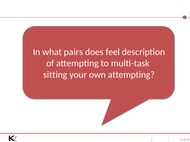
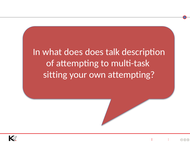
what pairs: pairs -> does
feel: feel -> talk
